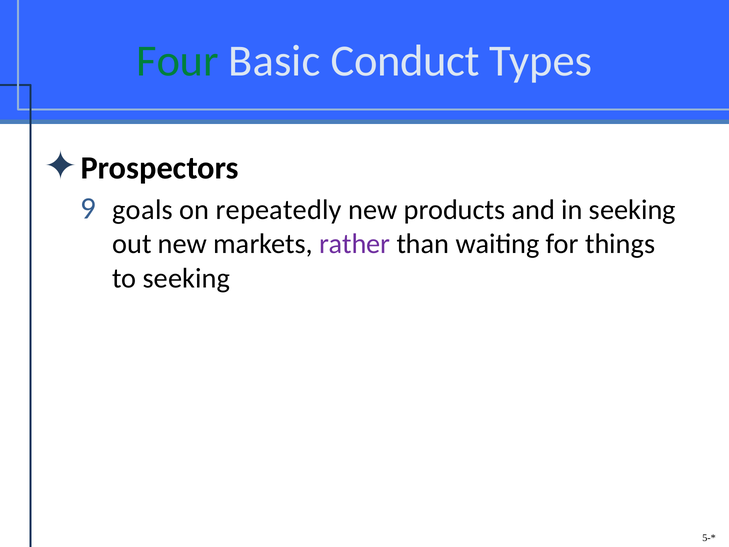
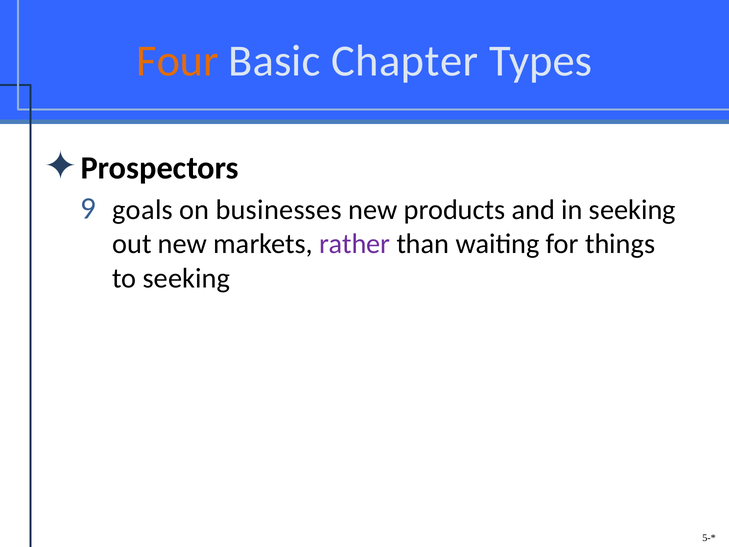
Four colour: green -> orange
Conduct: Conduct -> Chapter
repeatedly: repeatedly -> businesses
